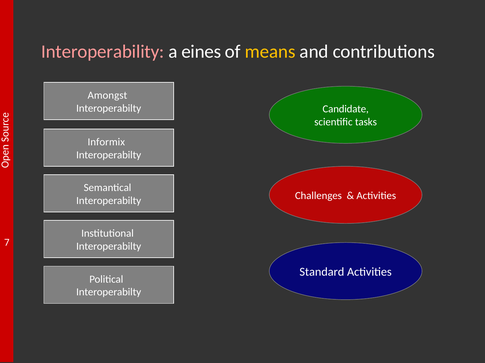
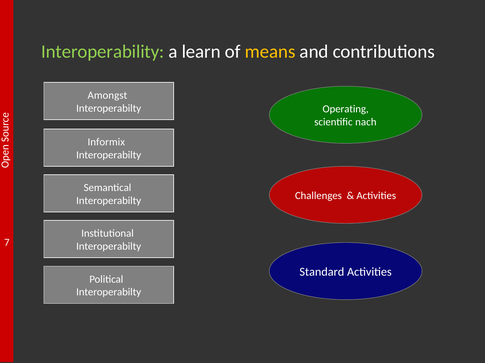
Interoperability colour: pink -> light green
eines: eines -> learn
Candidate: Candidate -> Operating
tasks: tasks -> nach
